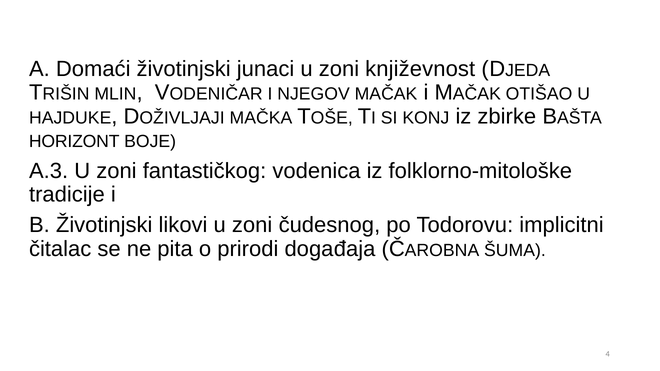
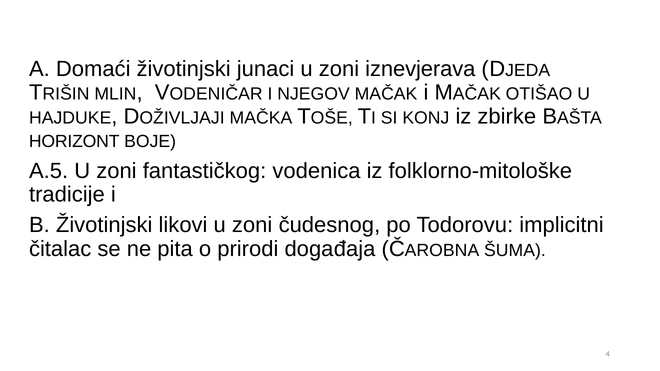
književnost: književnost -> iznevjerava
A.3: A.3 -> A.5
